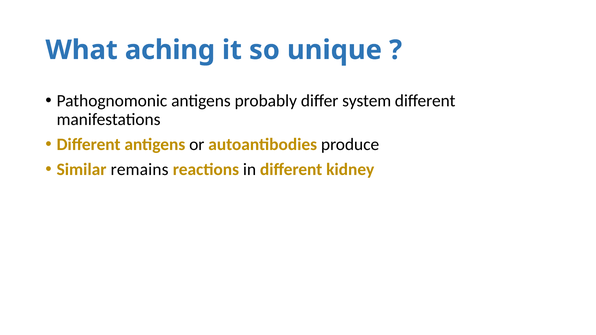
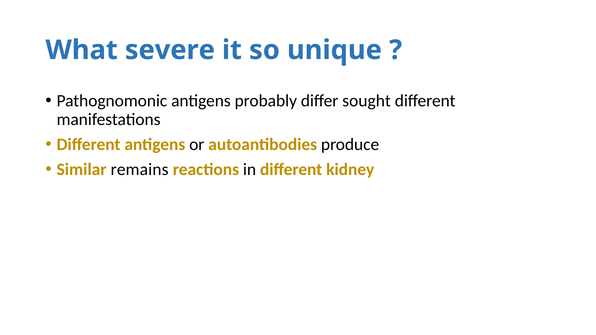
aching: aching -> severe
system: system -> sought
